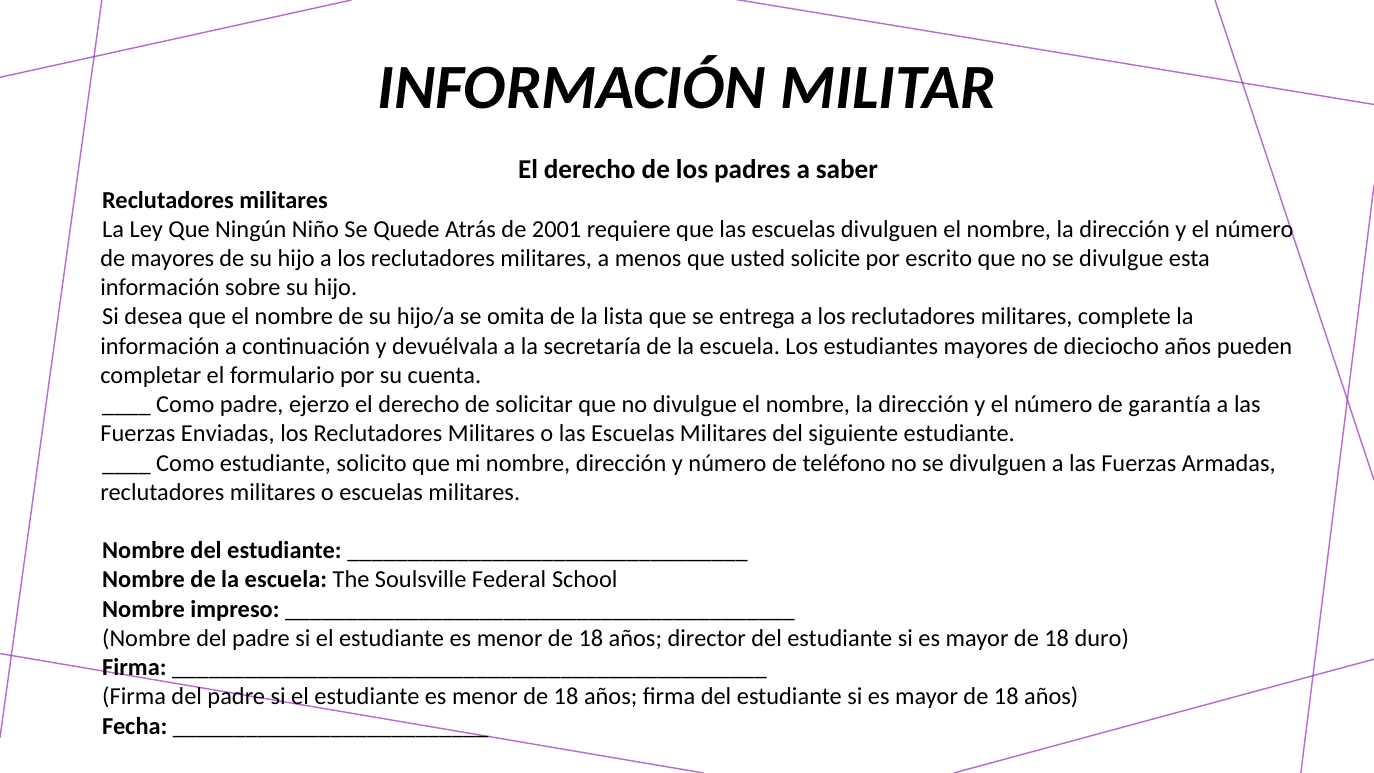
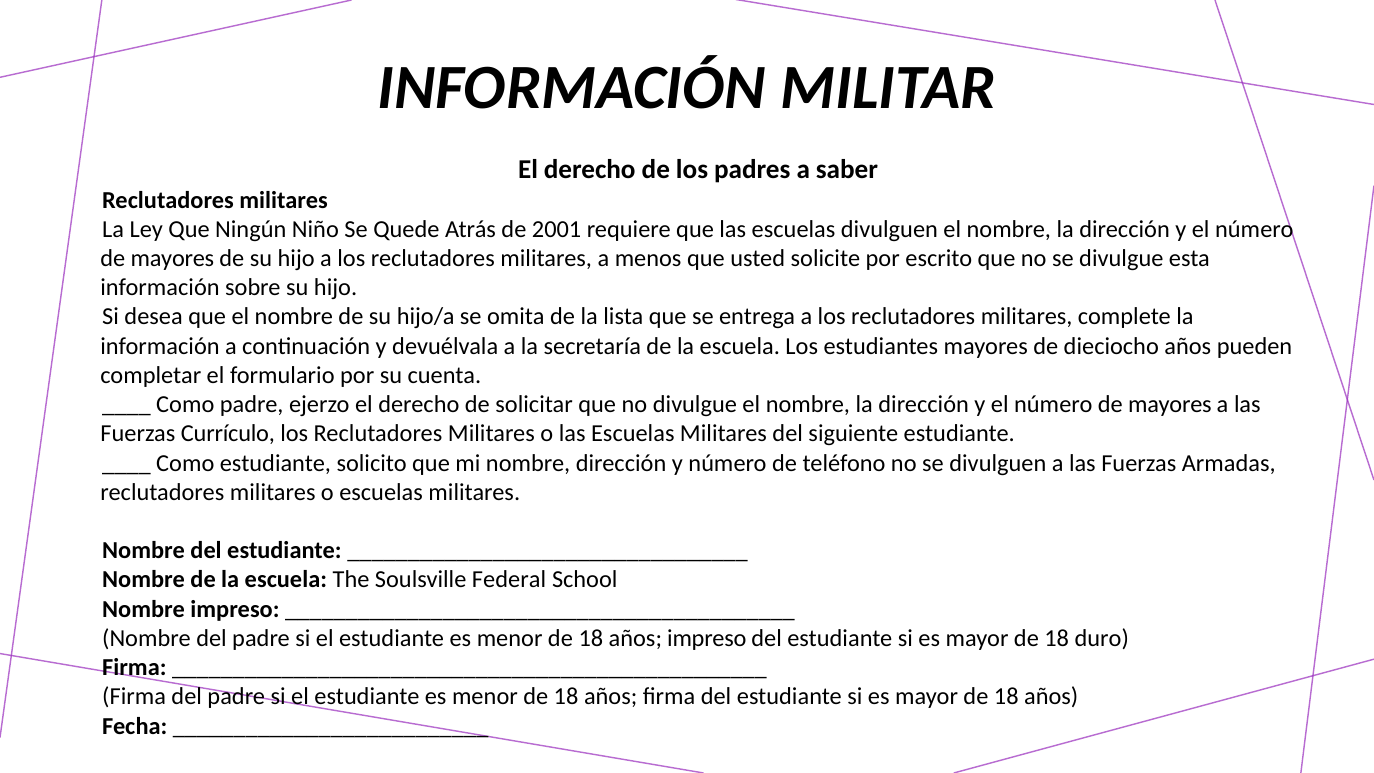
garantía at (1170, 405): garantía -> mayores
Enviadas: Enviadas -> Currículo
años director: director -> impreso
